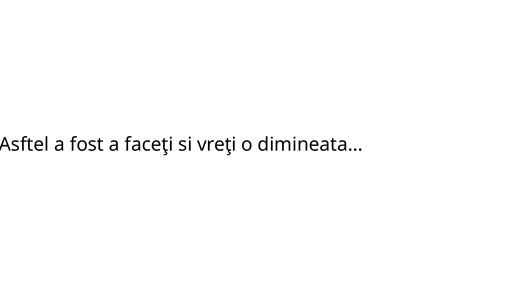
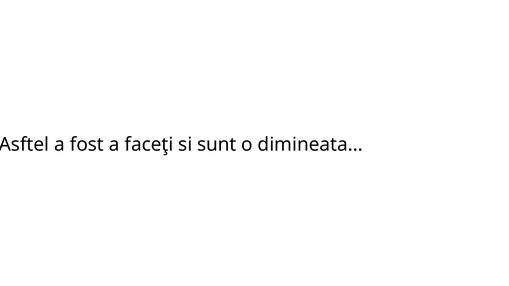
vreţi: vreţi -> sunt
